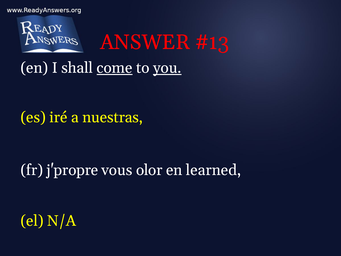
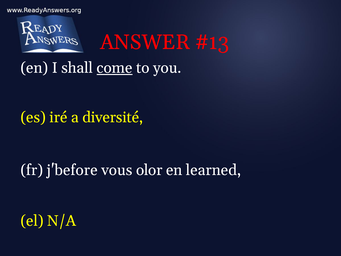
you underline: present -> none
nuestras: nuestras -> diversité
j'propre: j'propre -> j'before
